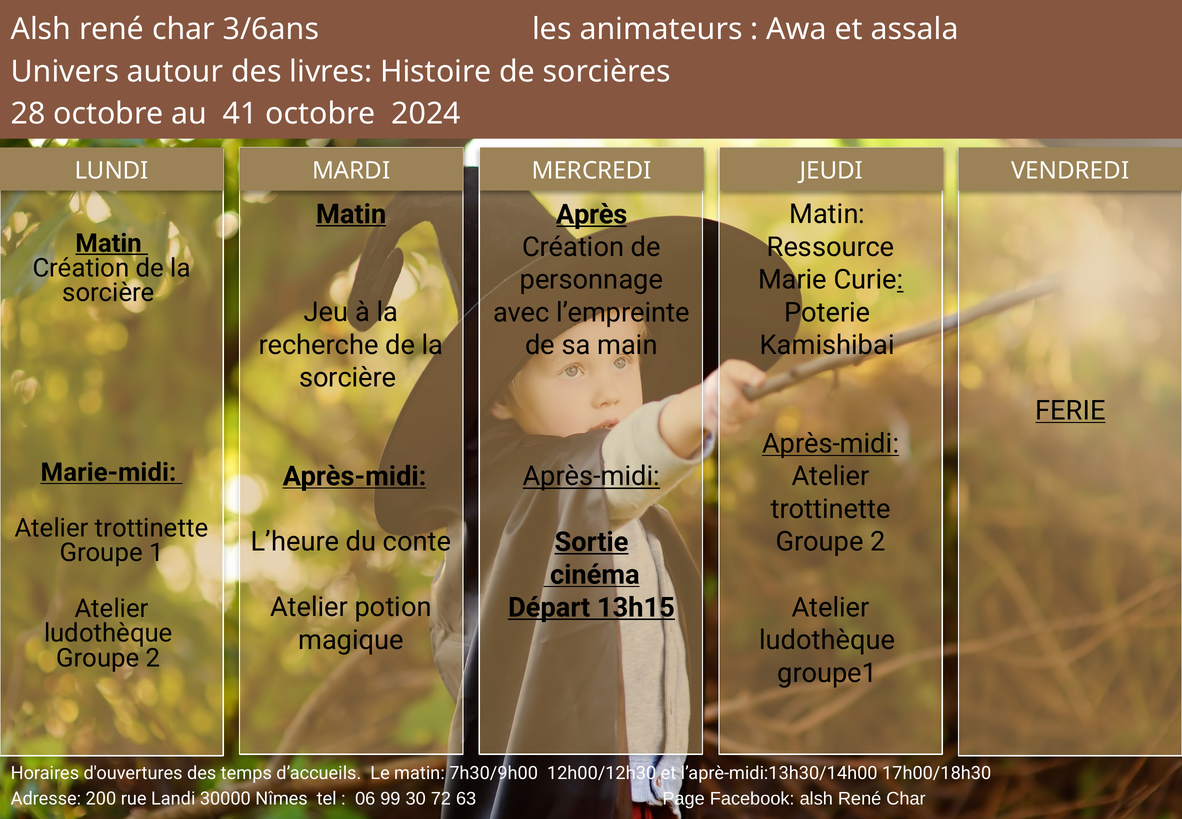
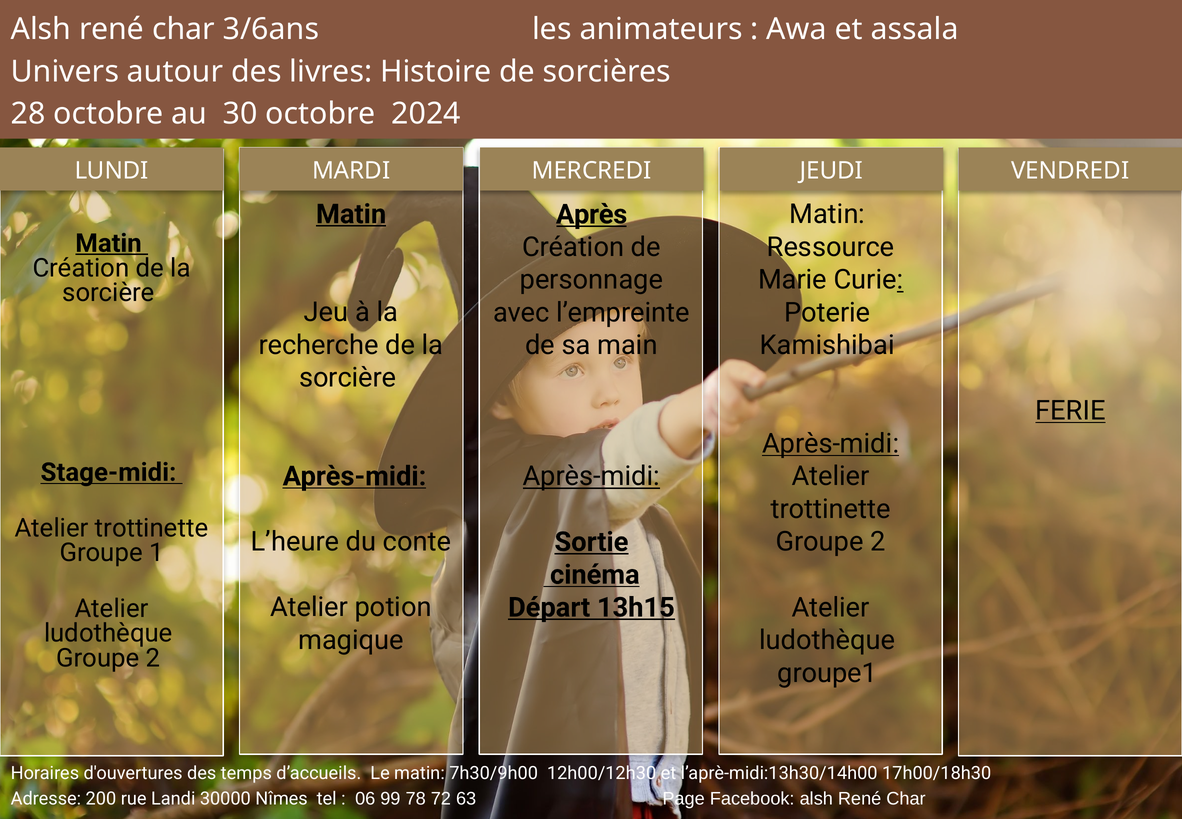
41: 41 -> 30
Marie-midi: Marie-midi -> Stage-midi
30: 30 -> 78
